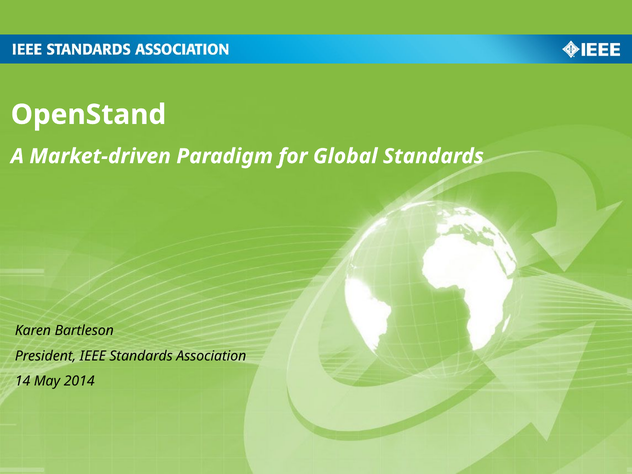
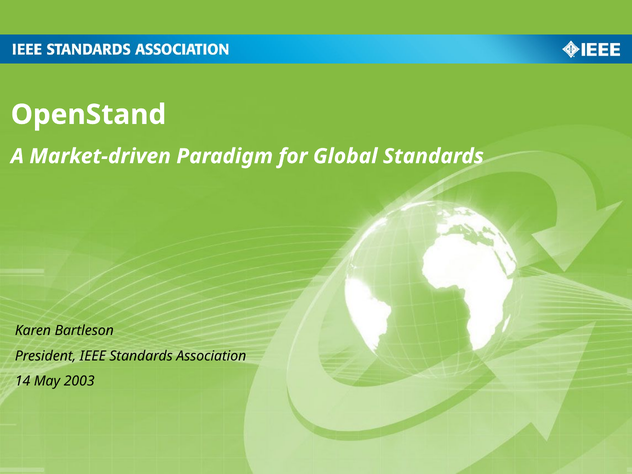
2014: 2014 -> 2003
